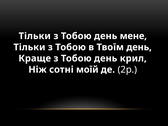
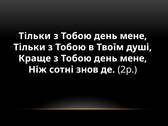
Твоїм день: день -> душі
крил at (133, 58): крил -> мене
моїй: моїй -> знов
